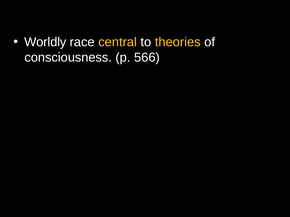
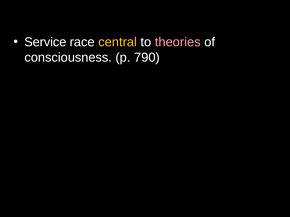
Worldly: Worldly -> Service
theories colour: yellow -> pink
566: 566 -> 790
